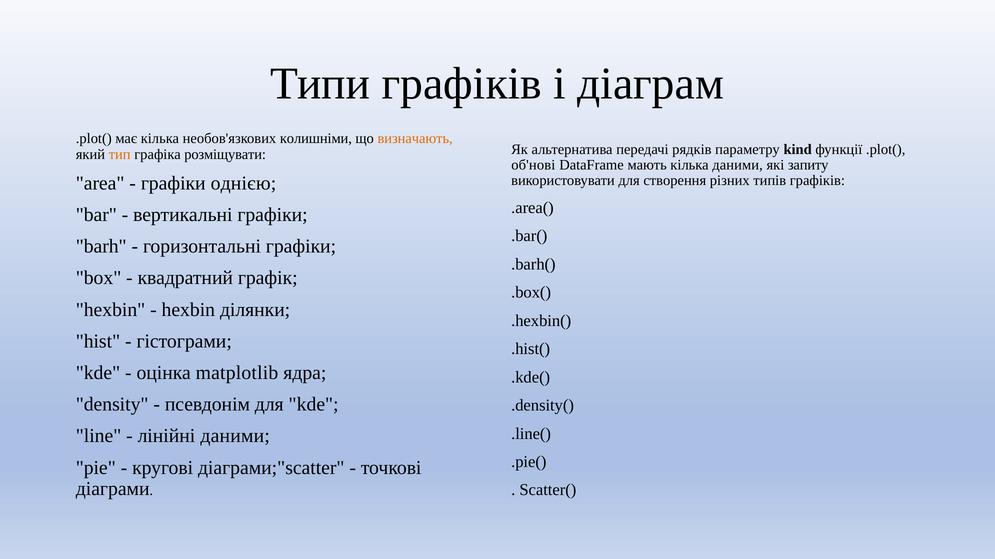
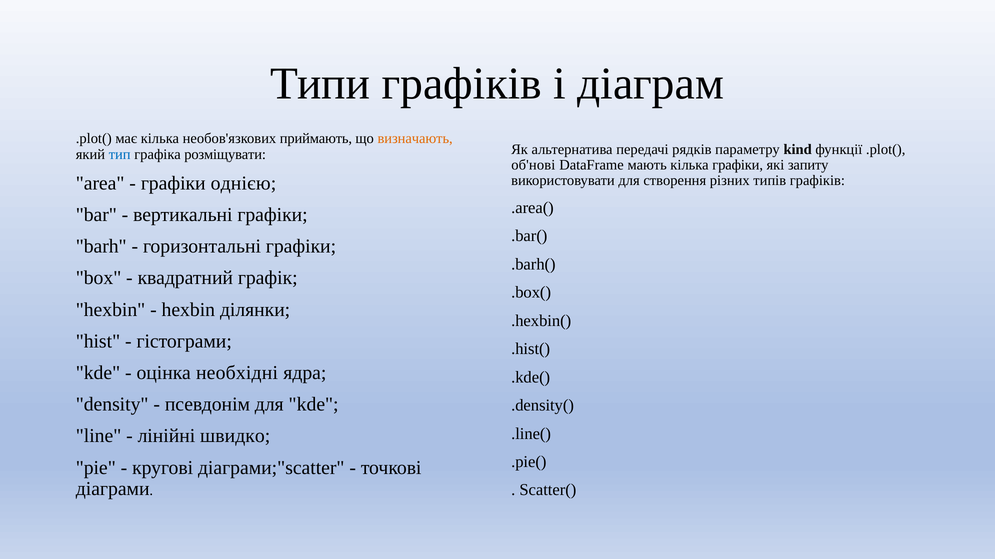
колишніми: колишніми -> приймають
тип colour: orange -> blue
кілька даними: даними -> графіки
matplotlib: matplotlib -> необхідні
лінійні даними: даними -> швидко
